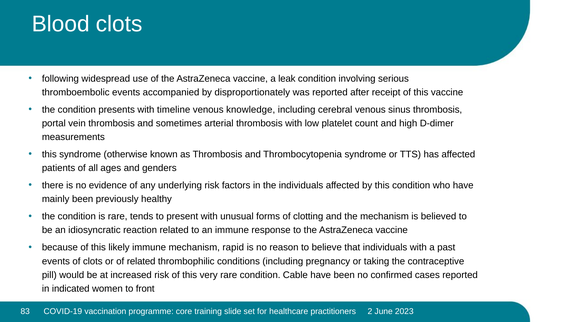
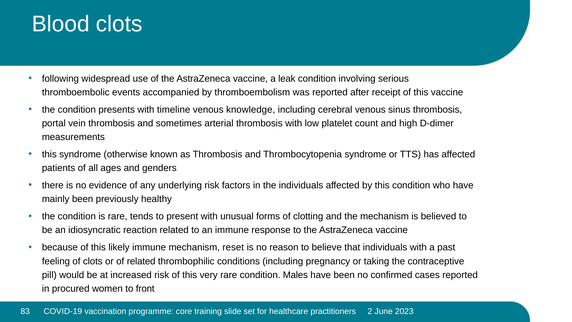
disproportionately: disproportionately -> thromboembolism
rapid: rapid -> reset
events at (56, 261): events -> feeling
Cable: Cable -> Males
indicated: indicated -> procured
